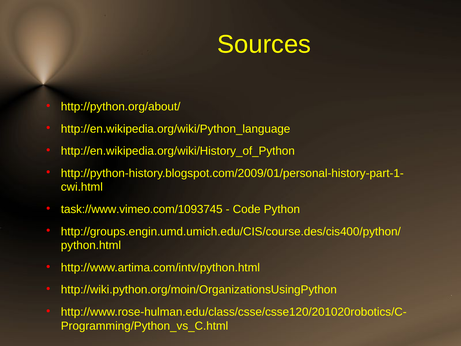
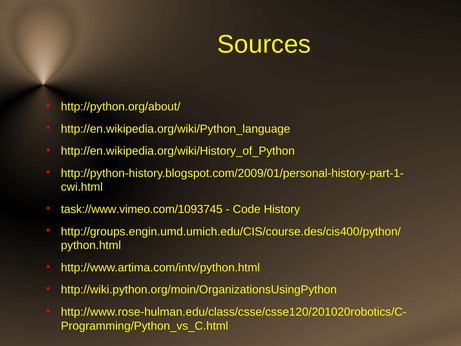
Python: Python -> History
